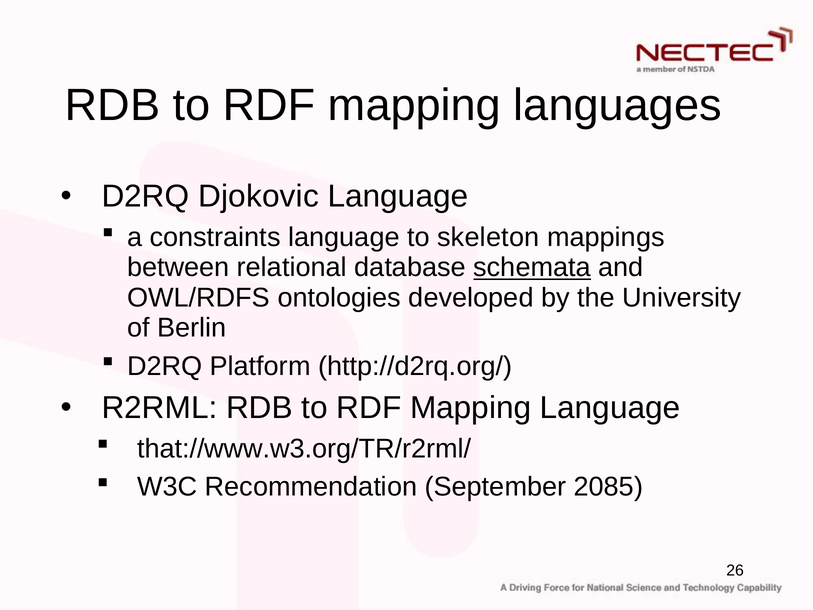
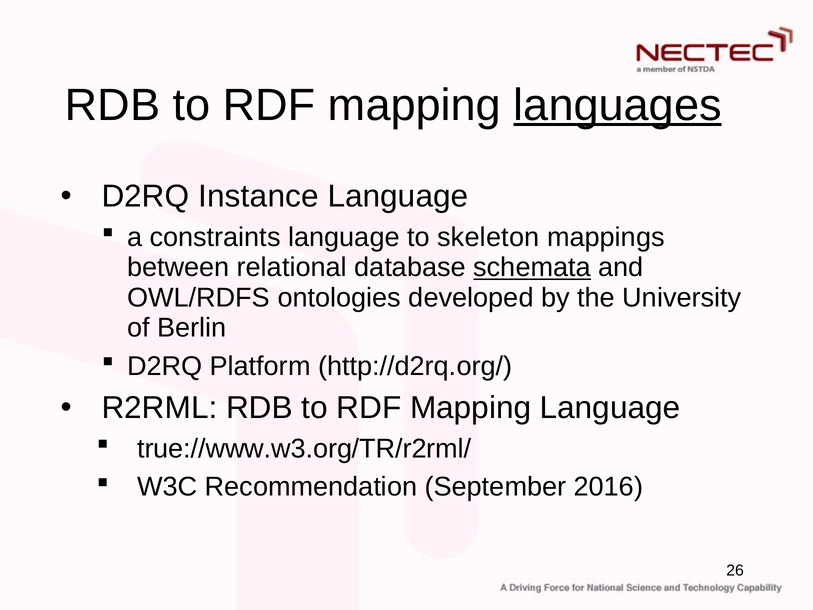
languages underline: none -> present
Djokovic: Djokovic -> Instance
that://www.w3.org/TR/r2rml/: that://www.w3.org/TR/r2rml/ -> true://www.w3.org/TR/r2rml/
2085: 2085 -> 2016
